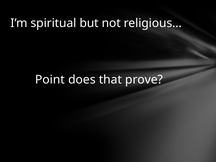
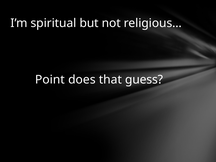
prove: prove -> guess
